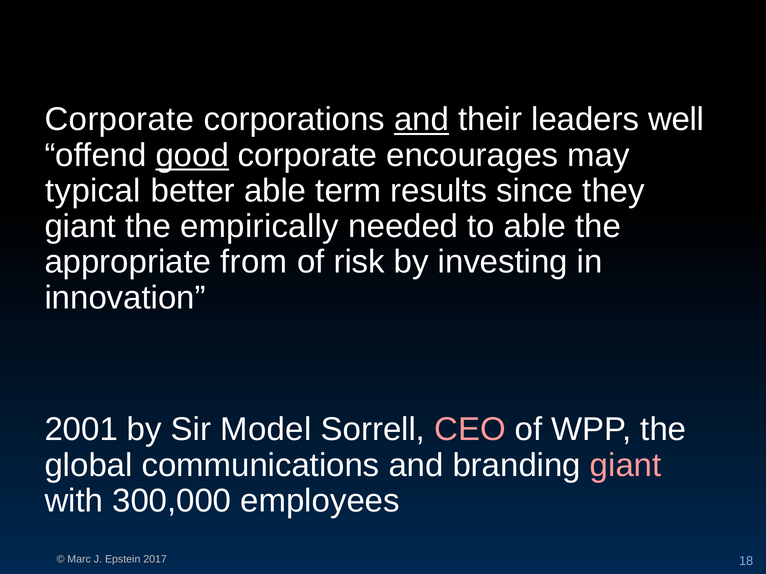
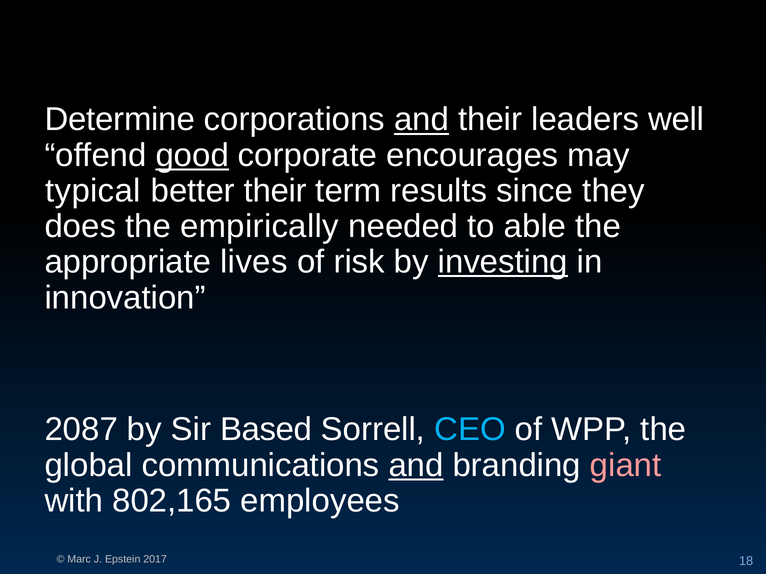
Corporate at (119, 120): Corporate -> Determine
better able: able -> their
giant at (80, 227): giant -> does
from: from -> lives
investing underline: none -> present
2001: 2001 -> 2087
Model: Model -> Based
CEO colour: pink -> light blue
and at (416, 466) underline: none -> present
300,000: 300,000 -> 802,165
